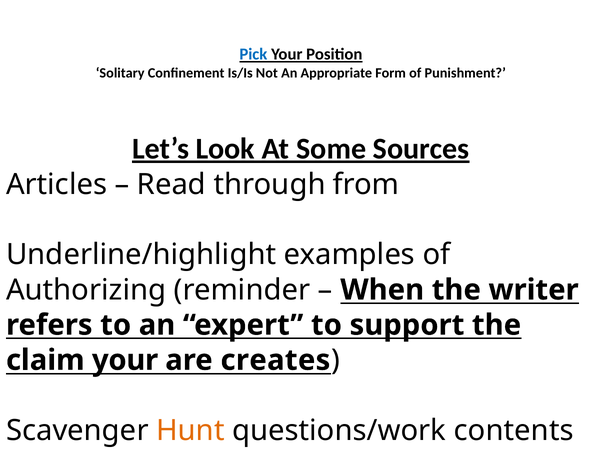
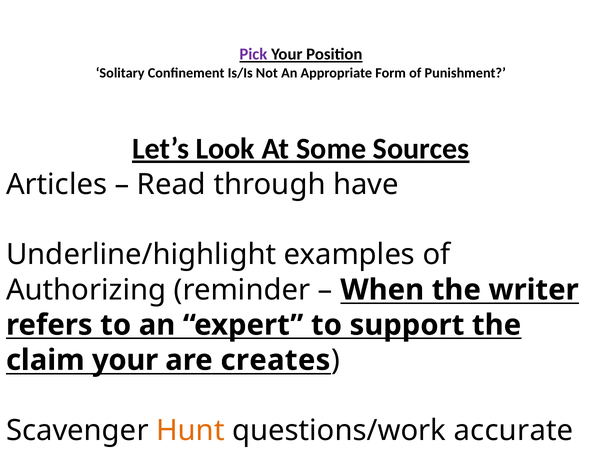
Pick colour: blue -> purple
from: from -> have
contents: contents -> accurate
